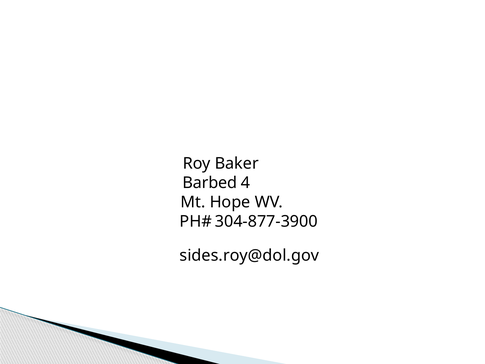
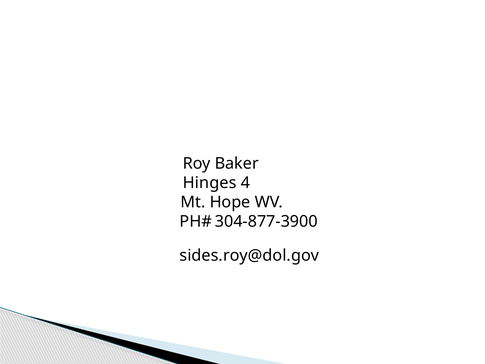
Barbed: Barbed -> Hinges
